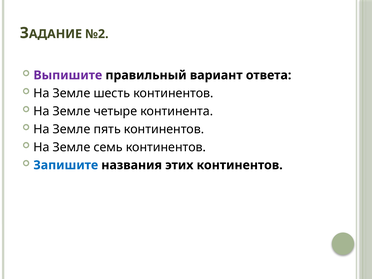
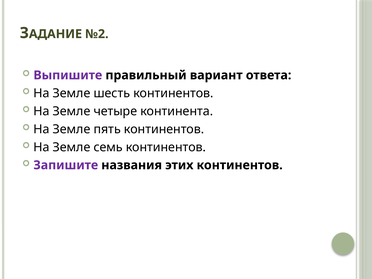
Запишите colour: blue -> purple
